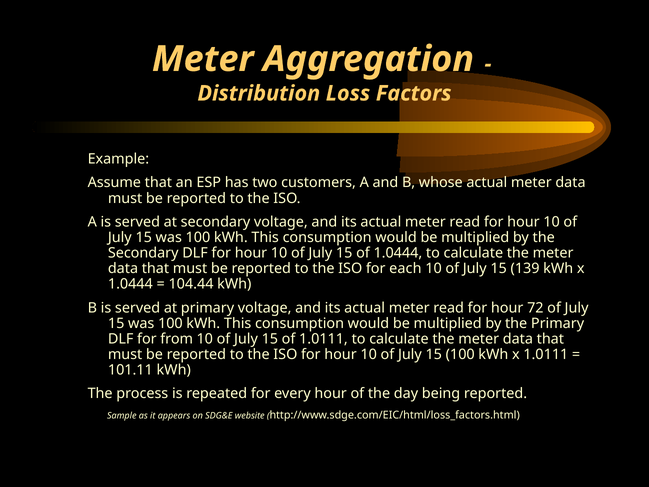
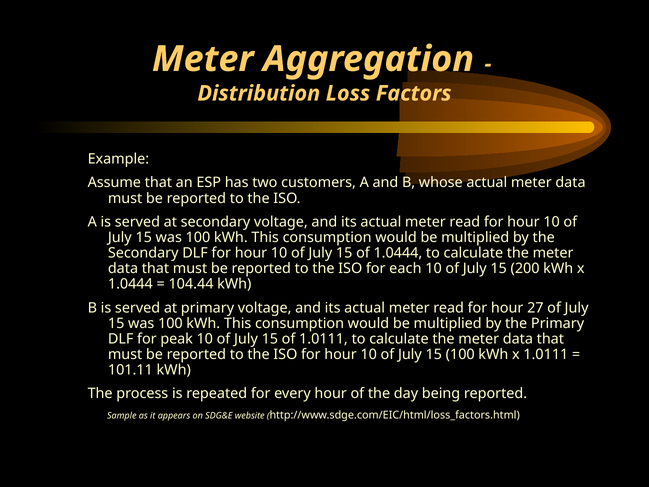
139: 139 -> 200
72: 72 -> 27
from: from -> peak
